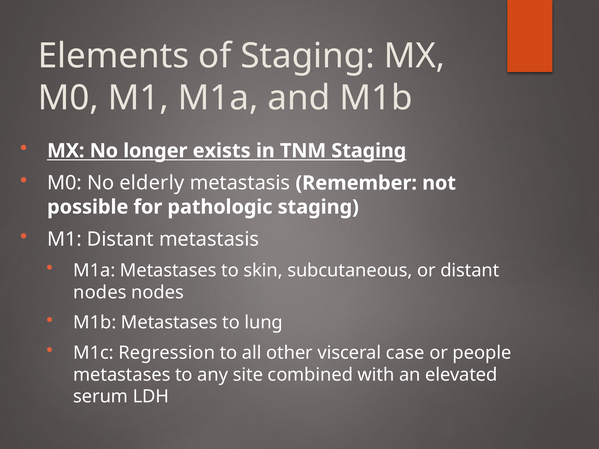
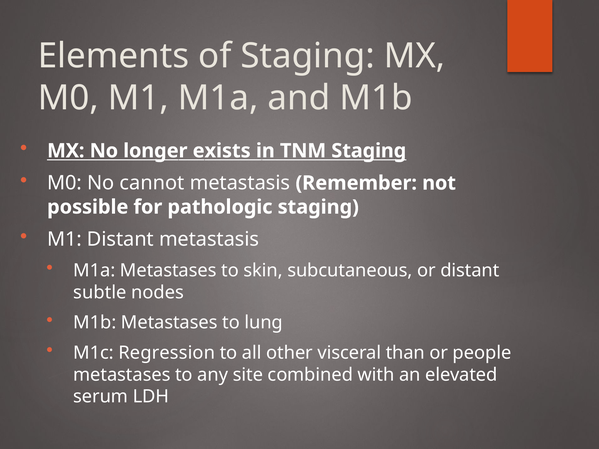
elderly: elderly -> cannot
nodes at (100, 292): nodes -> subtle
case: case -> than
